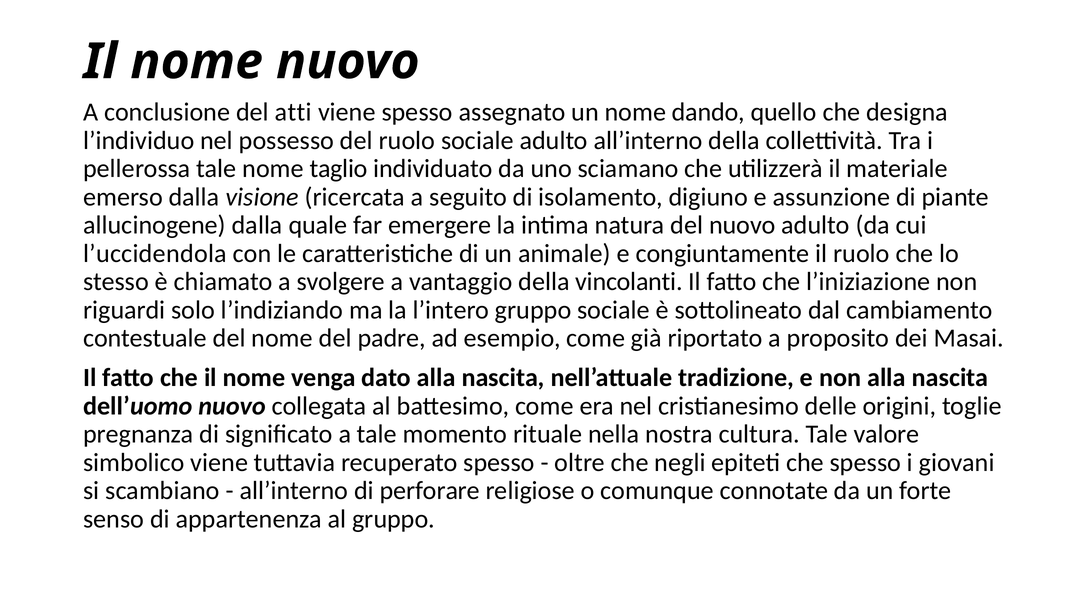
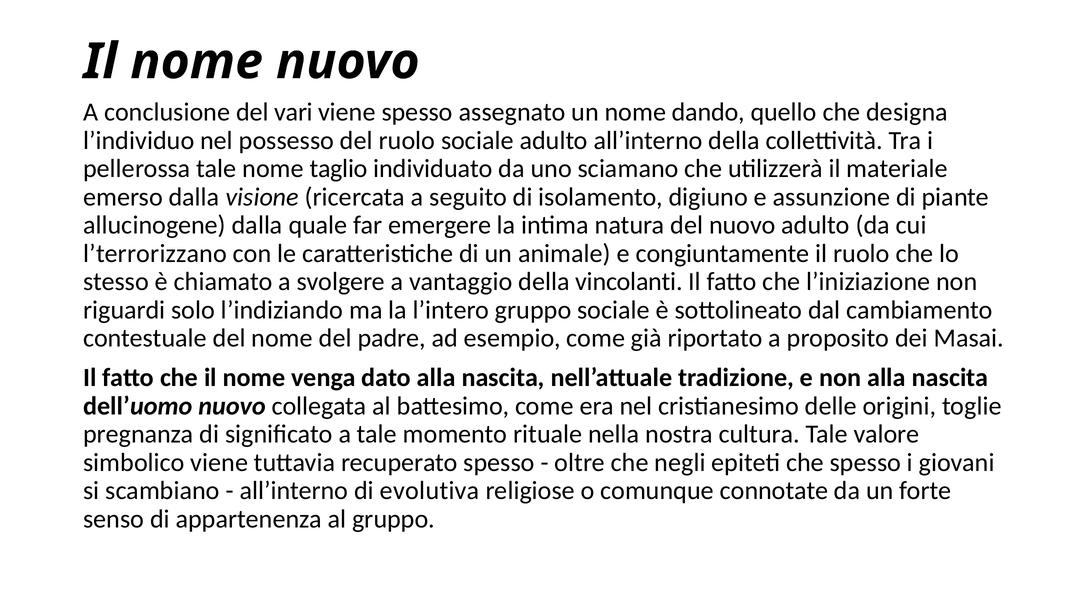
atti: atti -> vari
l’uccidendola: l’uccidendola -> l’terrorizzano
perforare: perforare -> evolutiva
